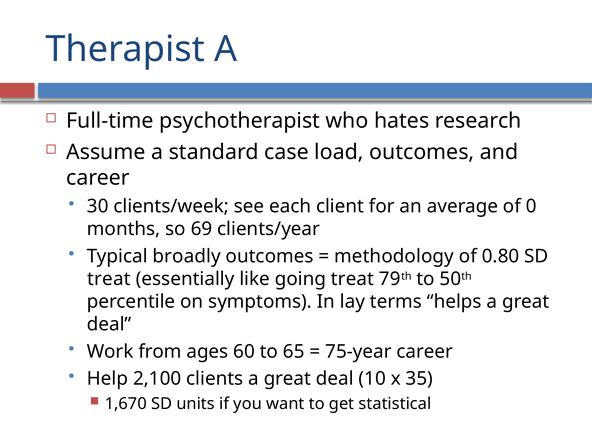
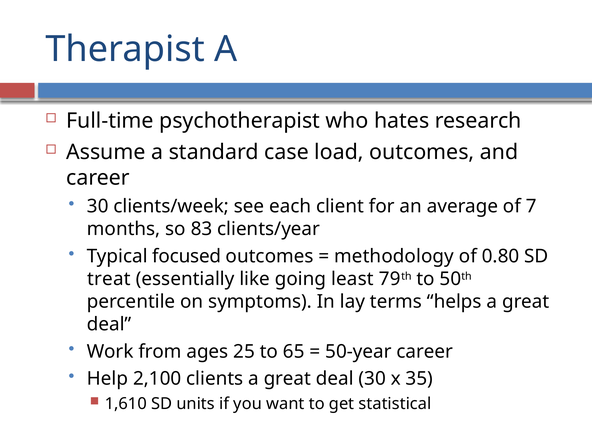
0: 0 -> 7
69: 69 -> 83
broadly: broadly -> focused
going treat: treat -> least
60: 60 -> 25
75-year: 75-year -> 50-year
deal 10: 10 -> 30
1,670: 1,670 -> 1,610
